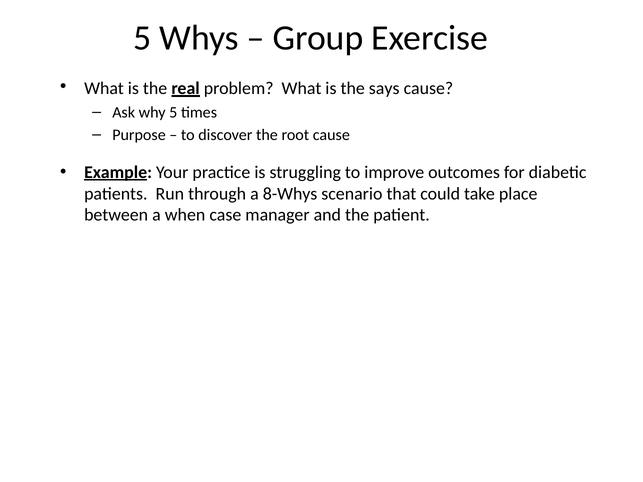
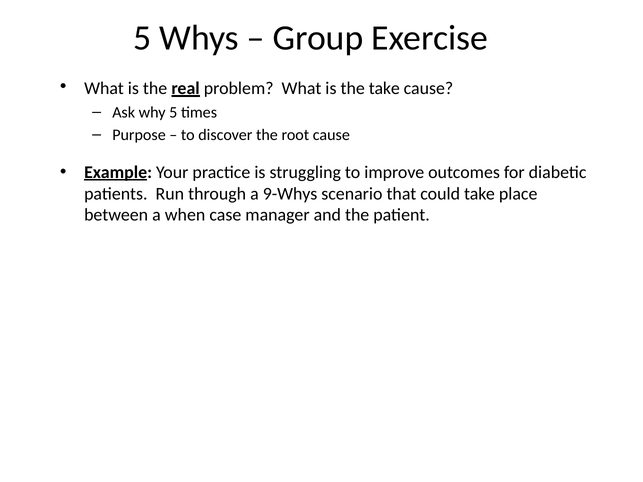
the says: says -> take
8-Whys: 8-Whys -> 9-Whys
